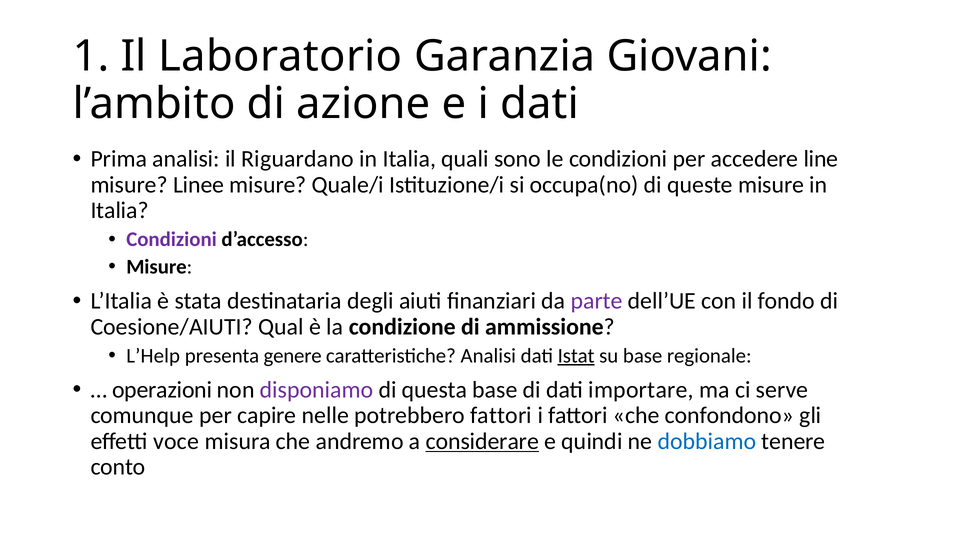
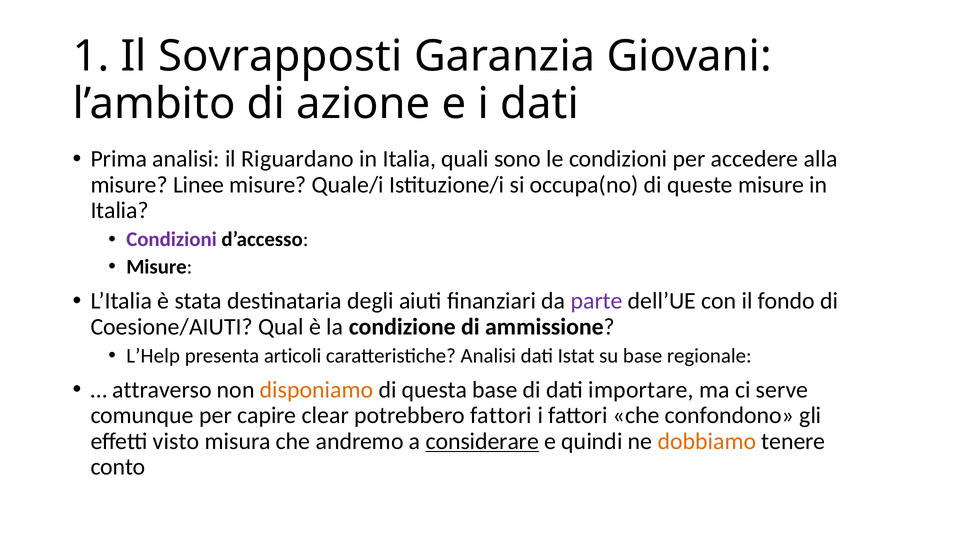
Laboratorio: Laboratorio -> Sovrapposti
line: line -> alla
genere: genere -> articoli
Istat underline: present -> none
operazioni: operazioni -> attraverso
disponiamo colour: purple -> orange
nelle: nelle -> clear
voce: voce -> visto
dobbiamo colour: blue -> orange
